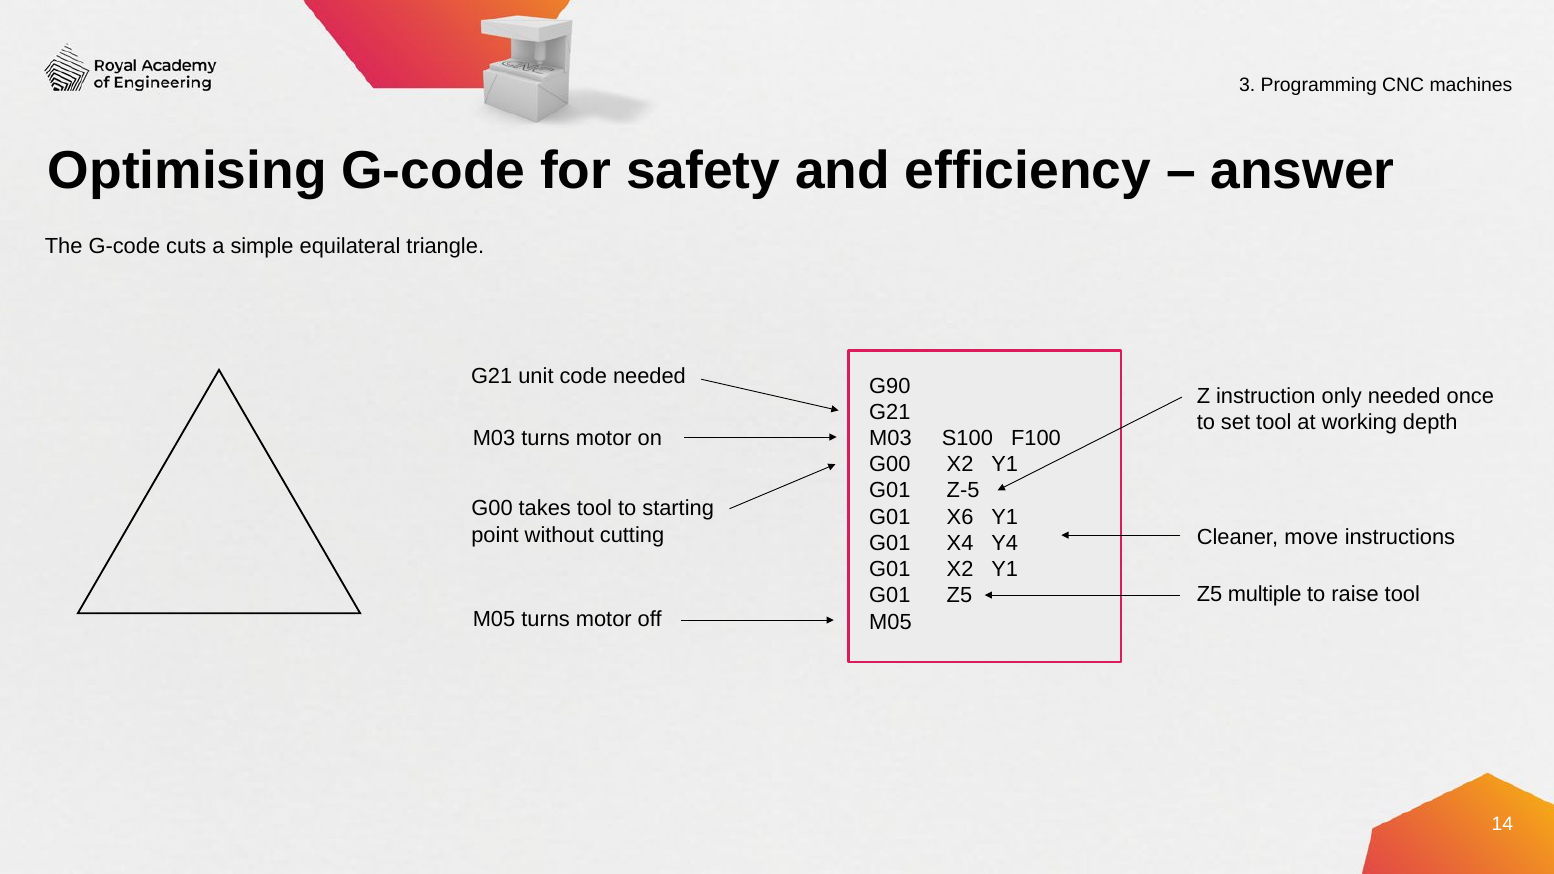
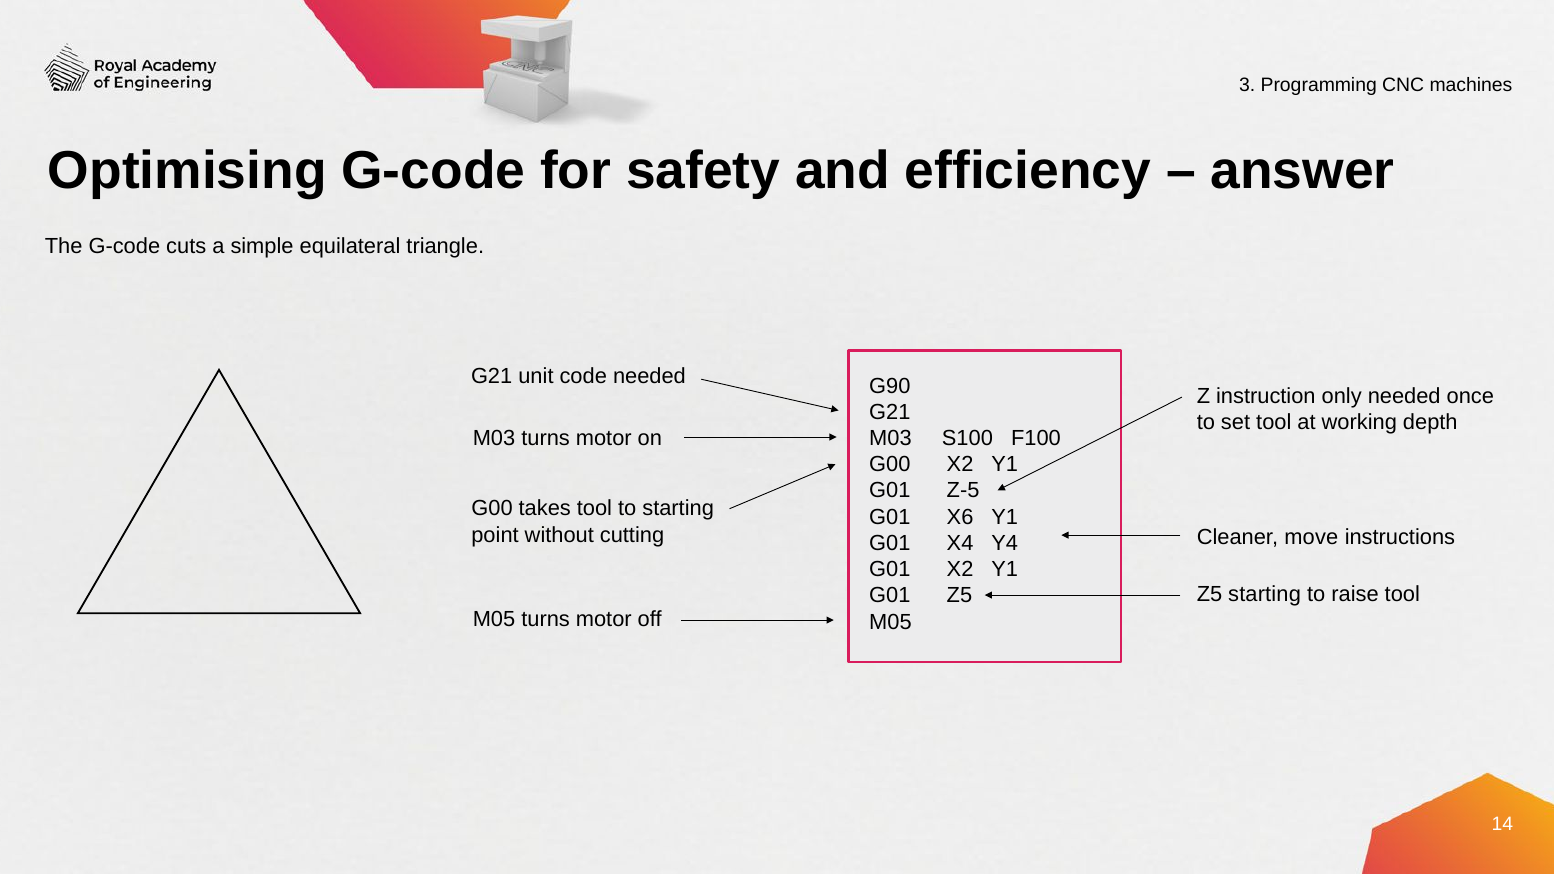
Z5 multiple: multiple -> starting
